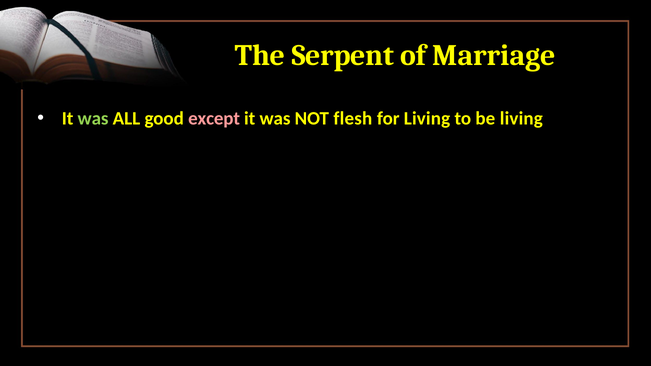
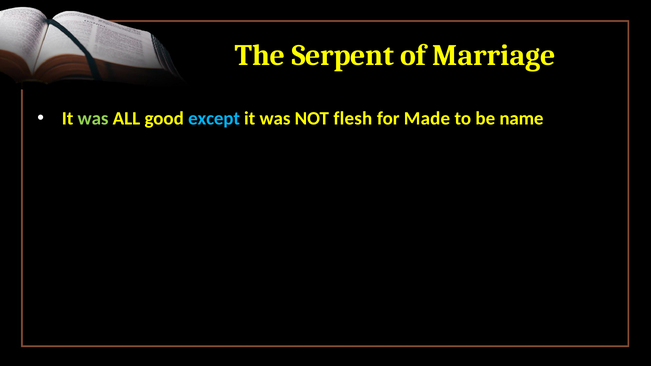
except colour: pink -> light blue
for Living: Living -> Made
be living: living -> name
